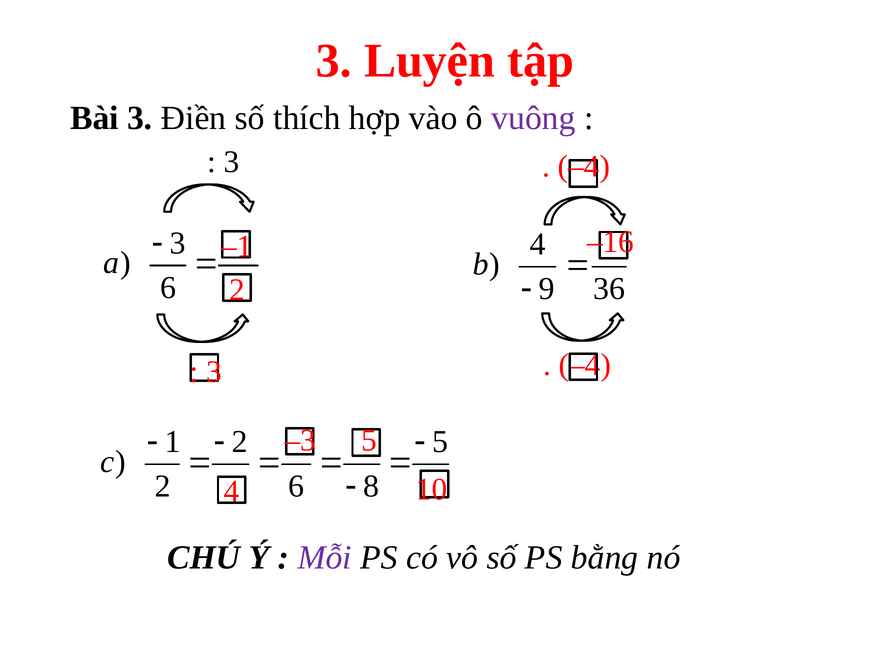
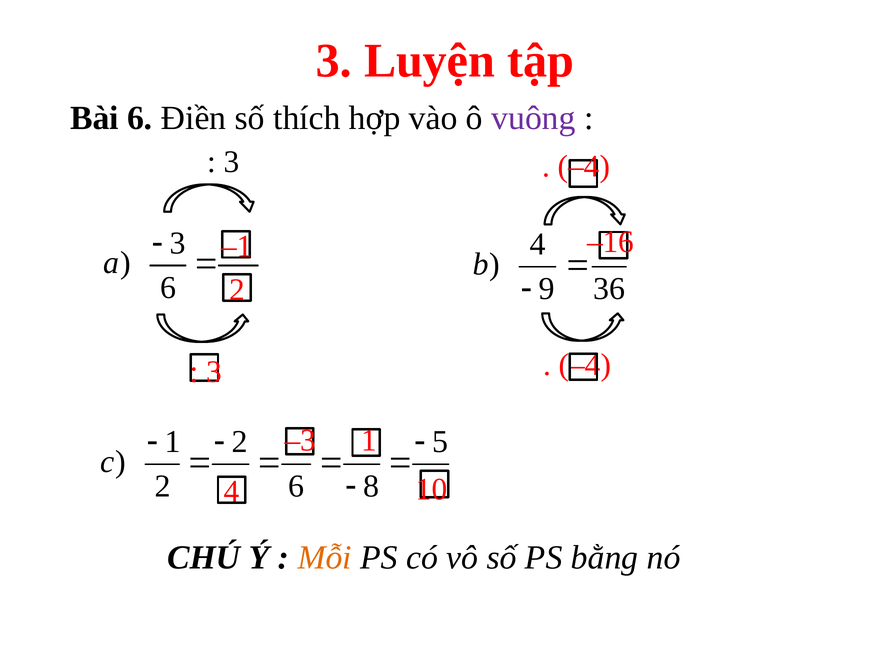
Bài 3: 3 -> 6
–3 5: 5 -> 1
Mỗi colour: purple -> orange
